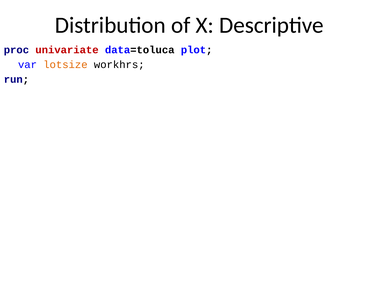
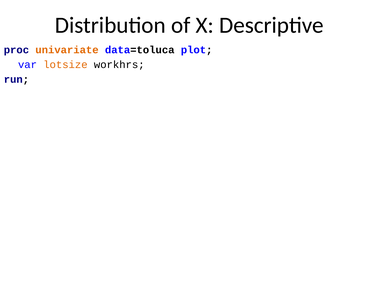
univariate colour: red -> orange
